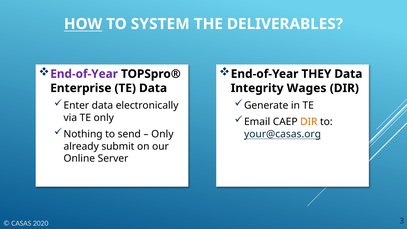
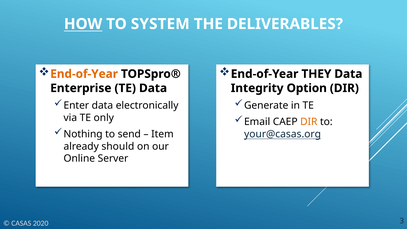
End-of-Year at (84, 74) colour: purple -> orange
Wages: Wages -> Option
Only at (162, 134): Only -> Item
submit: submit -> should
